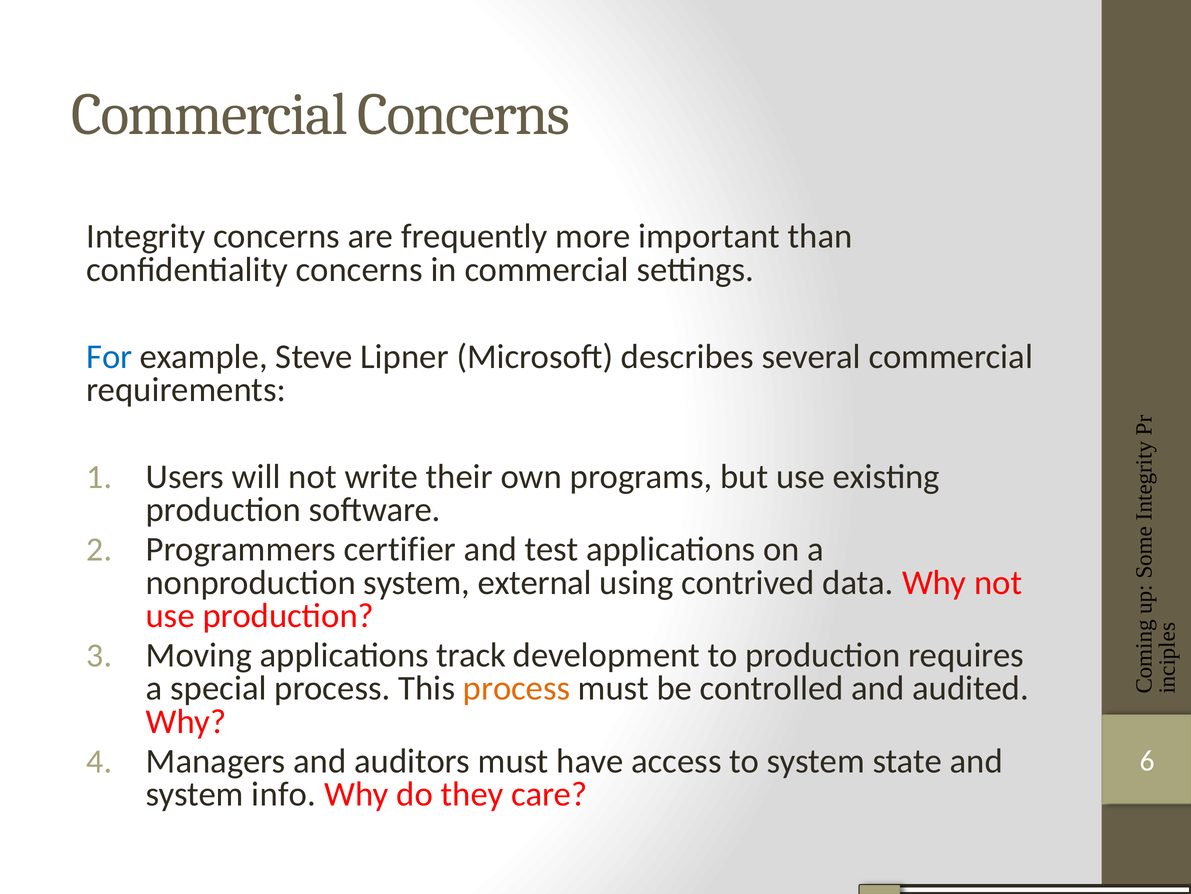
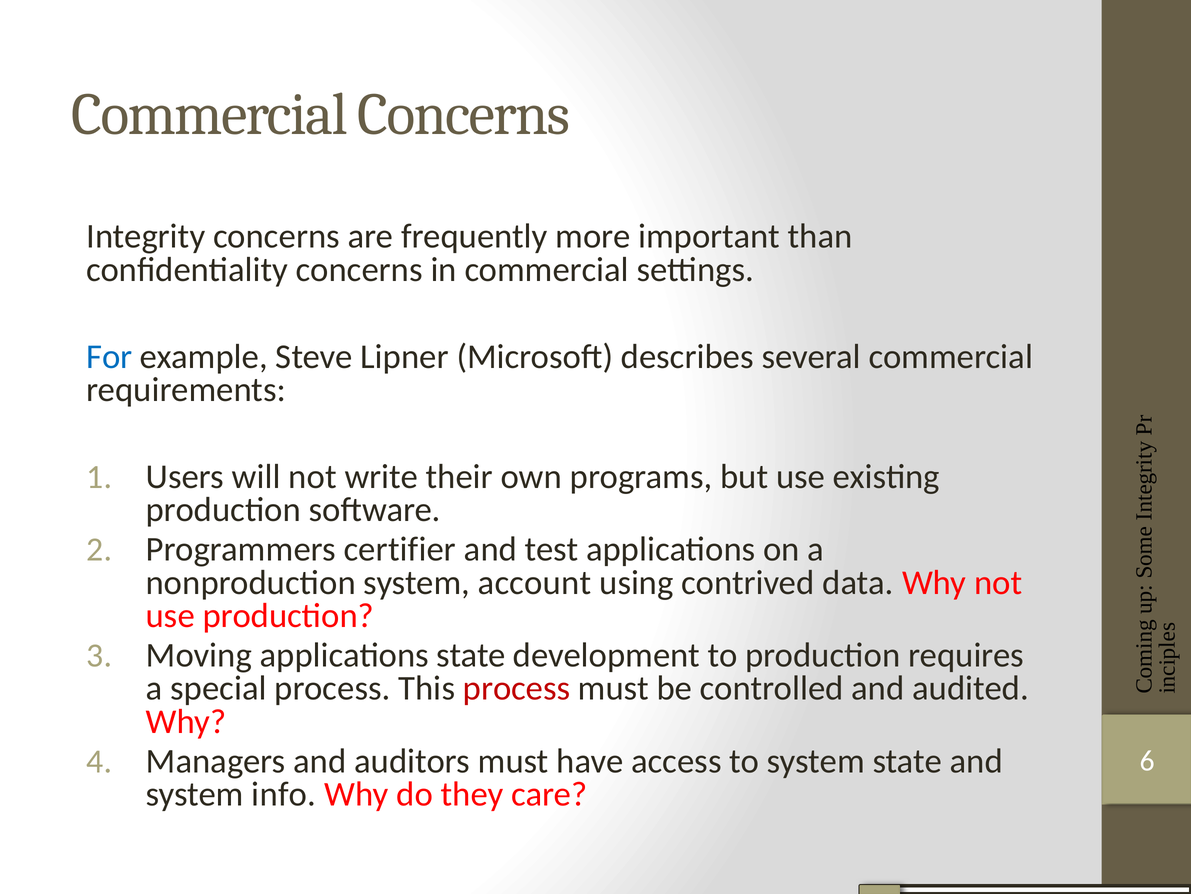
external: external -> account
applications track: track -> state
process at (517, 688) colour: orange -> red
